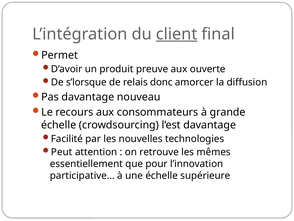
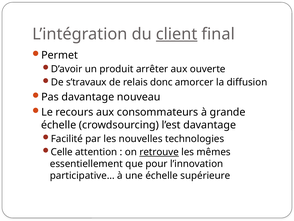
preuve: preuve -> arrêter
s’lorsque: s’lorsque -> s’travaux
Peut: Peut -> Celle
retrouve underline: none -> present
